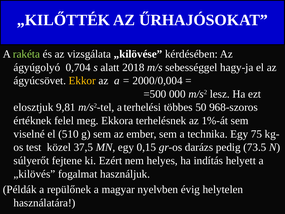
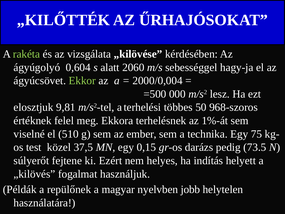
0,704: 0,704 -> 0,604
2018: 2018 -> 2060
Ekkor colour: yellow -> light green
évig: évig -> jobb
